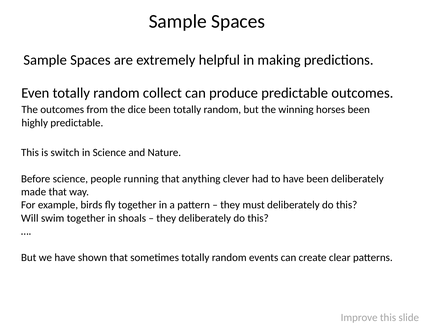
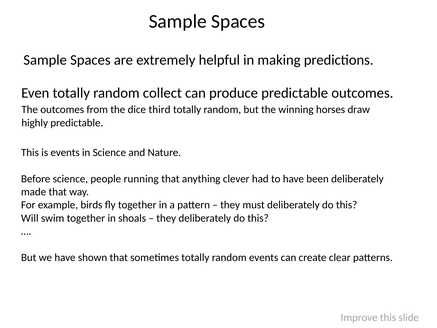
dice been: been -> third
horses been: been -> draw
is switch: switch -> events
